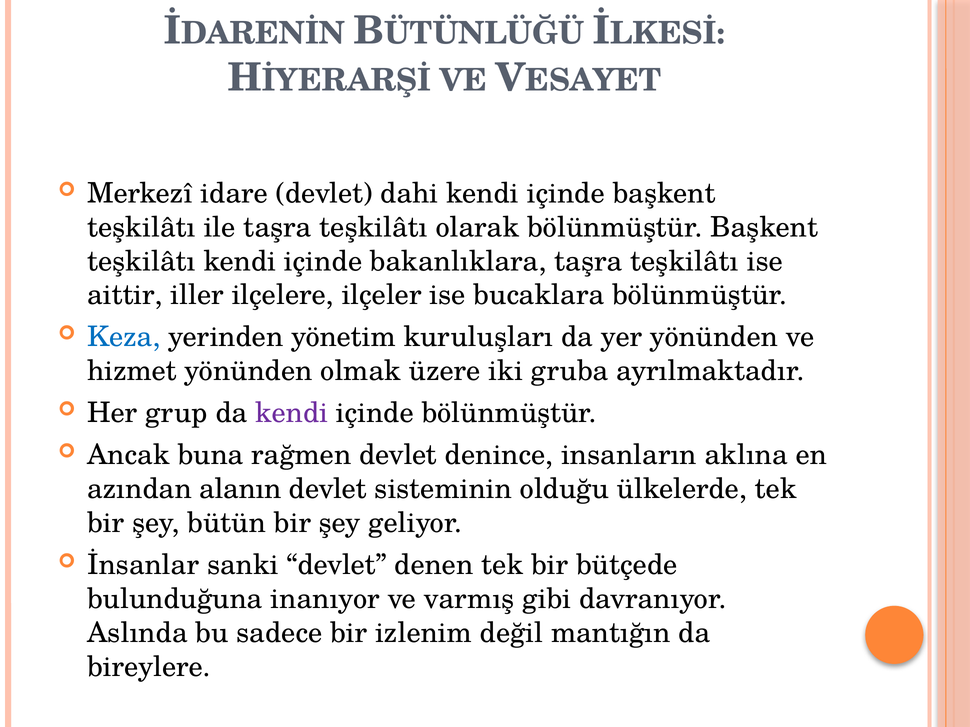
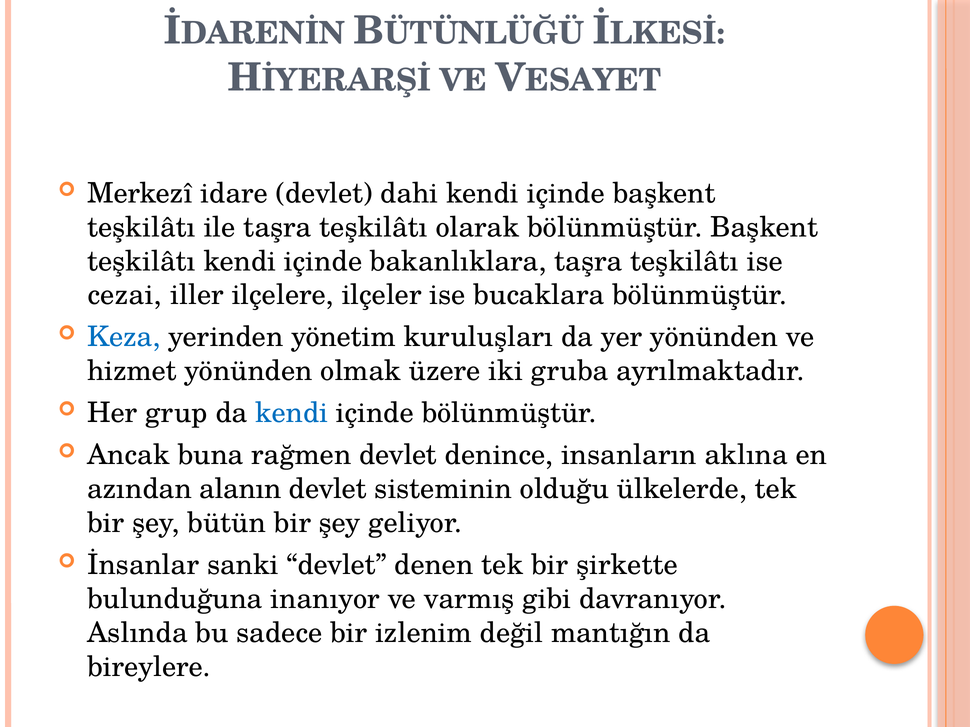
aittir: aittir -> cezai
kendi at (292, 413) colour: purple -> blue
bütçede: bütçede -> şirkette
